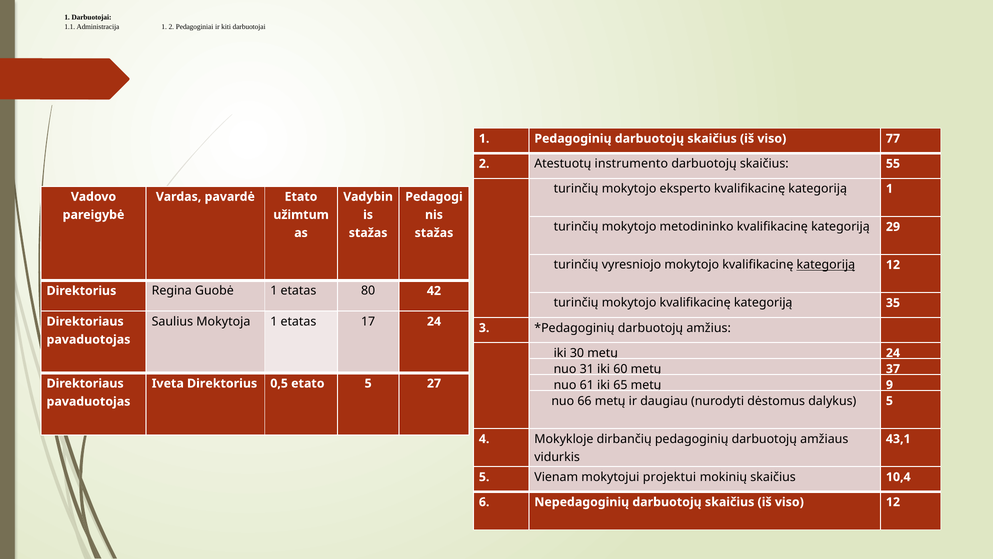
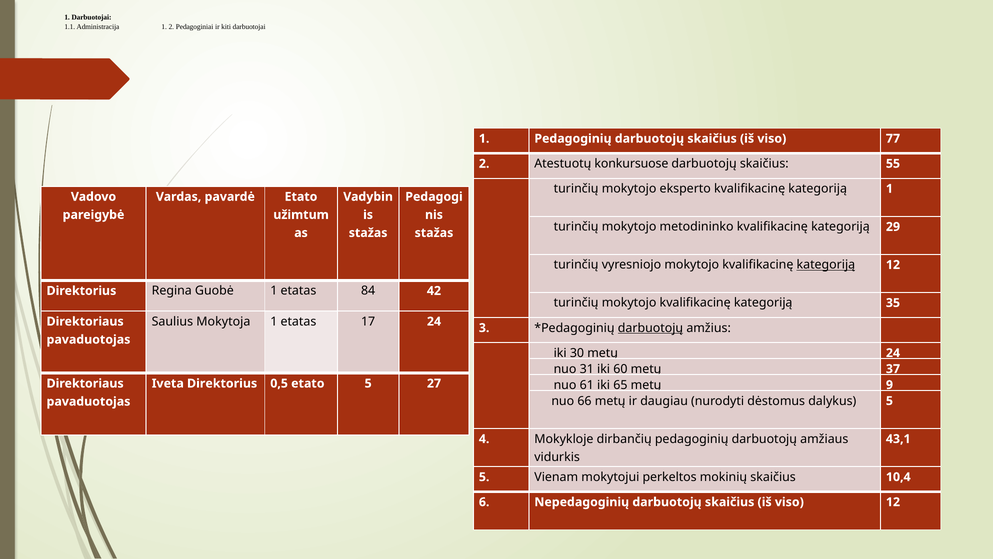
instrumento: instrumento -> konkursuose
80: 80 -> 84
darbuotojų at (650, 328) underline: none -> present
projektui: projektui -> perkeltos
